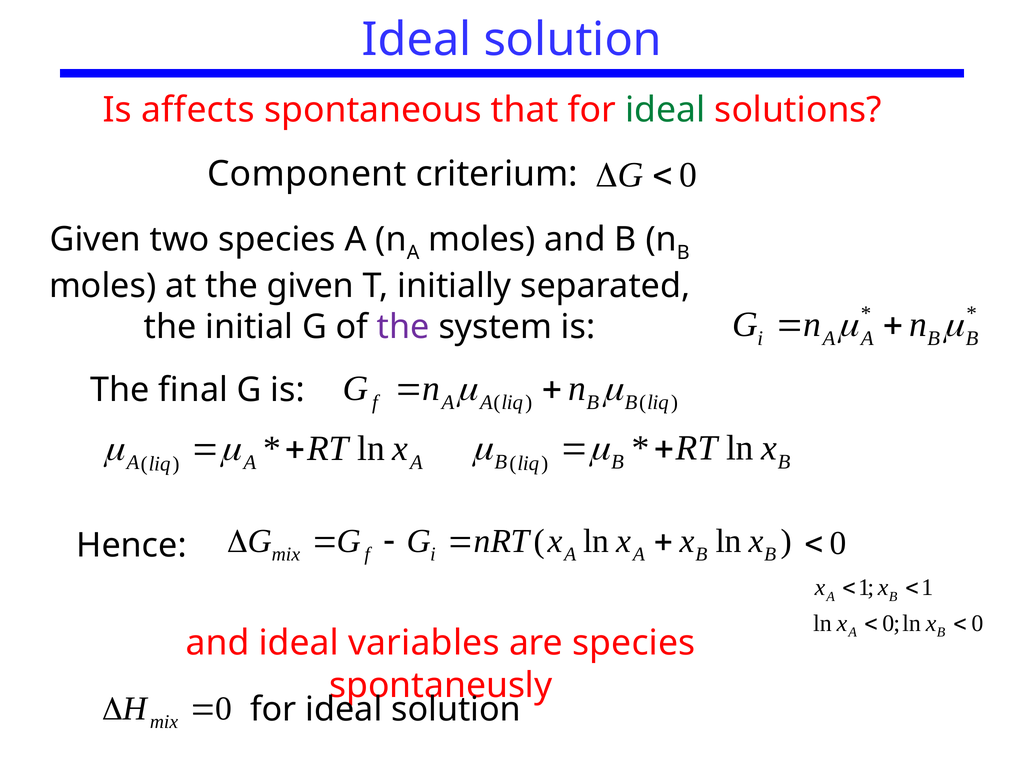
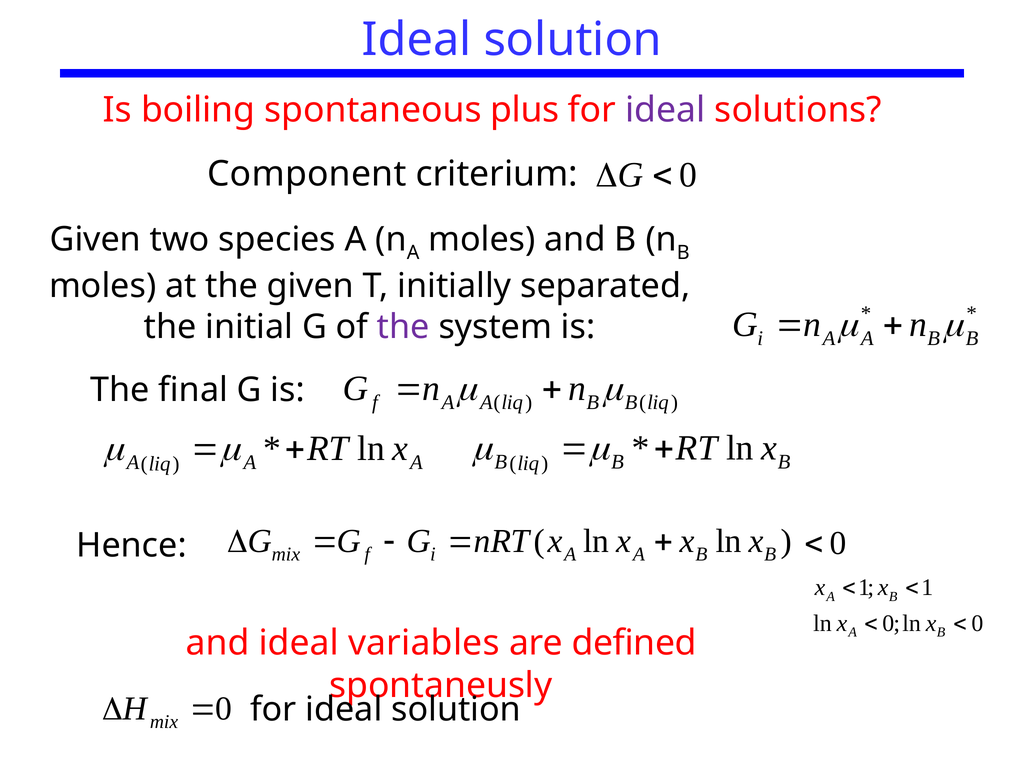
affects: affects -> boiling
that: that -> plus
ideal at (665, 110) colour: green -> purple
are species: species -> defined
